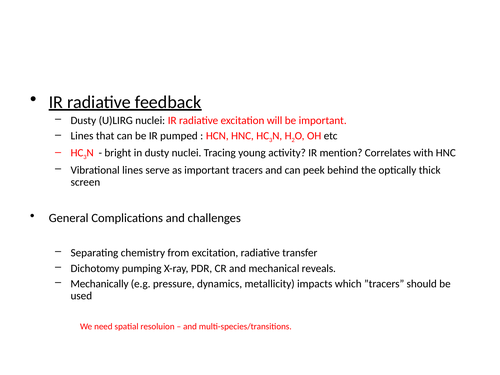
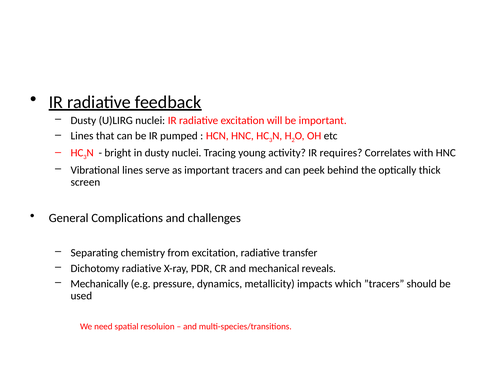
mention: mention -> requires
Dichotomy pumping: pumping -> radiative
